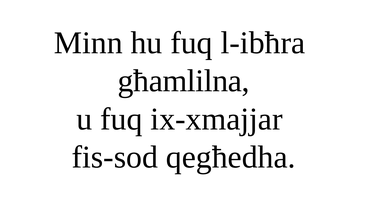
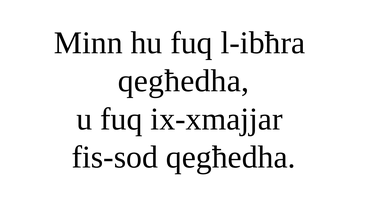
għamlilna at (184, 81): għamlilna -> qegħedha
